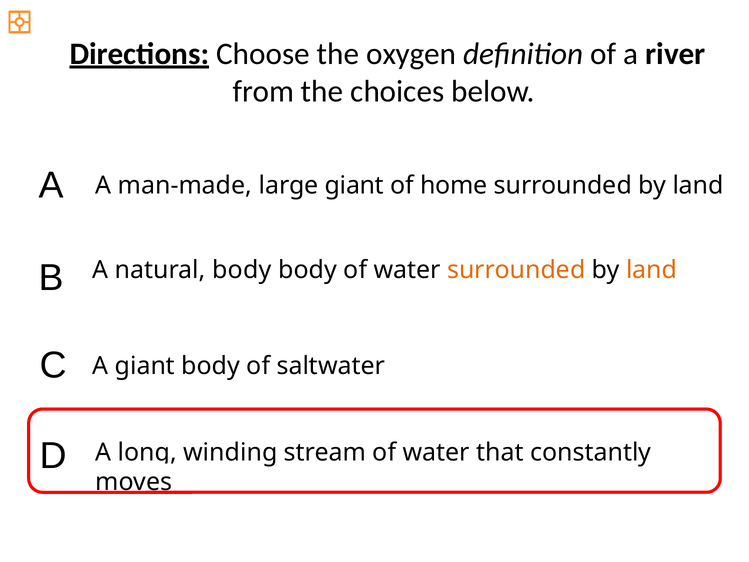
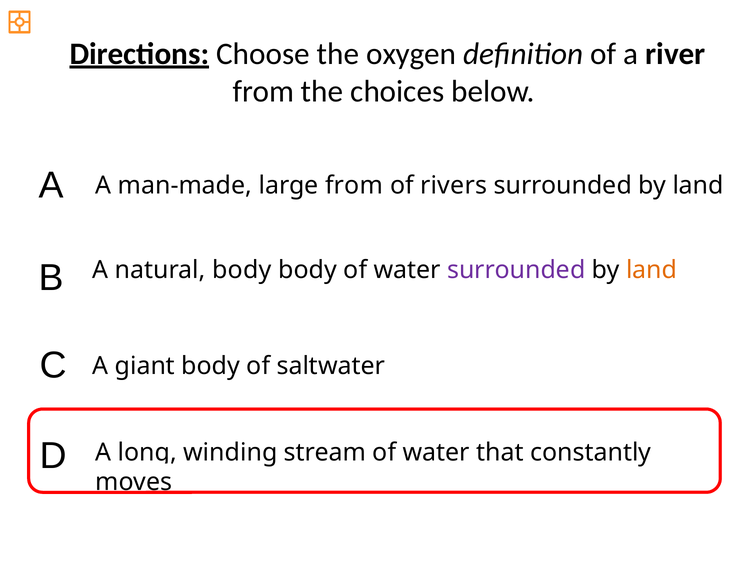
large giant: giant -> from
home: home -> rivers
surrounded at (516, 270) colour: orange -> purple
